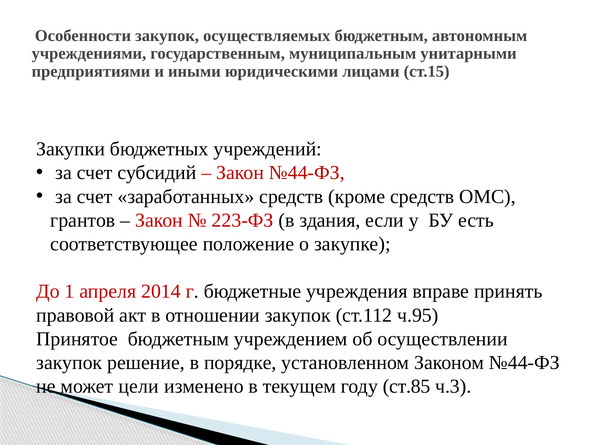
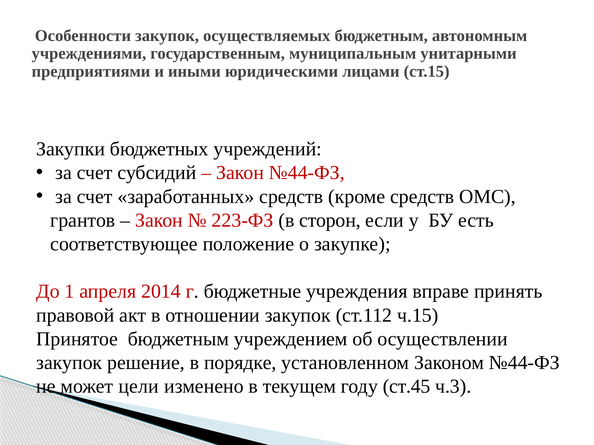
здания: здания -> сторон
ч.95: ч.95 -> ч.15
ст.85: ст.85 -> ст.45
